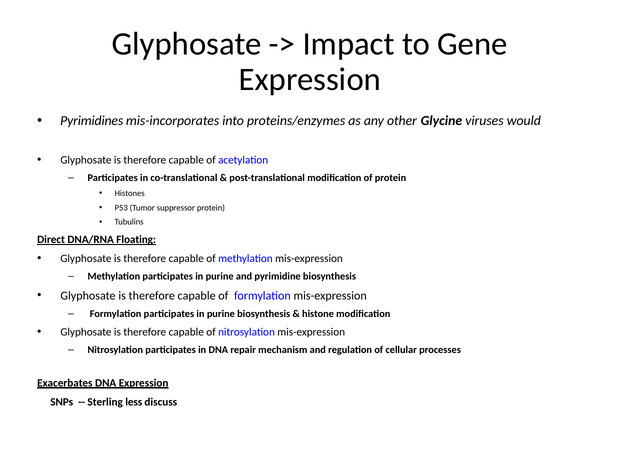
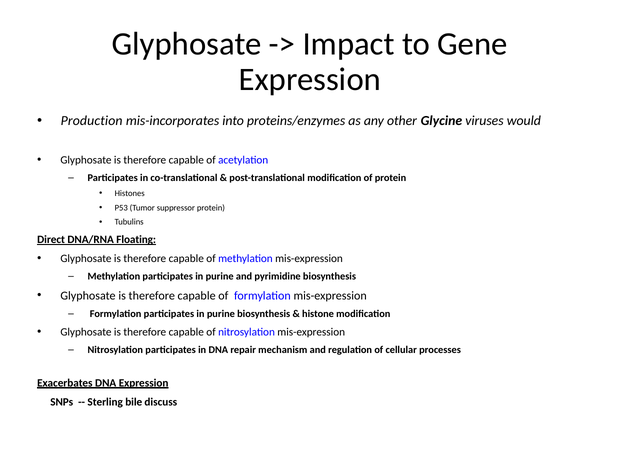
Pyrimidines: Pyrimidines -> Production
less: less -> bile
